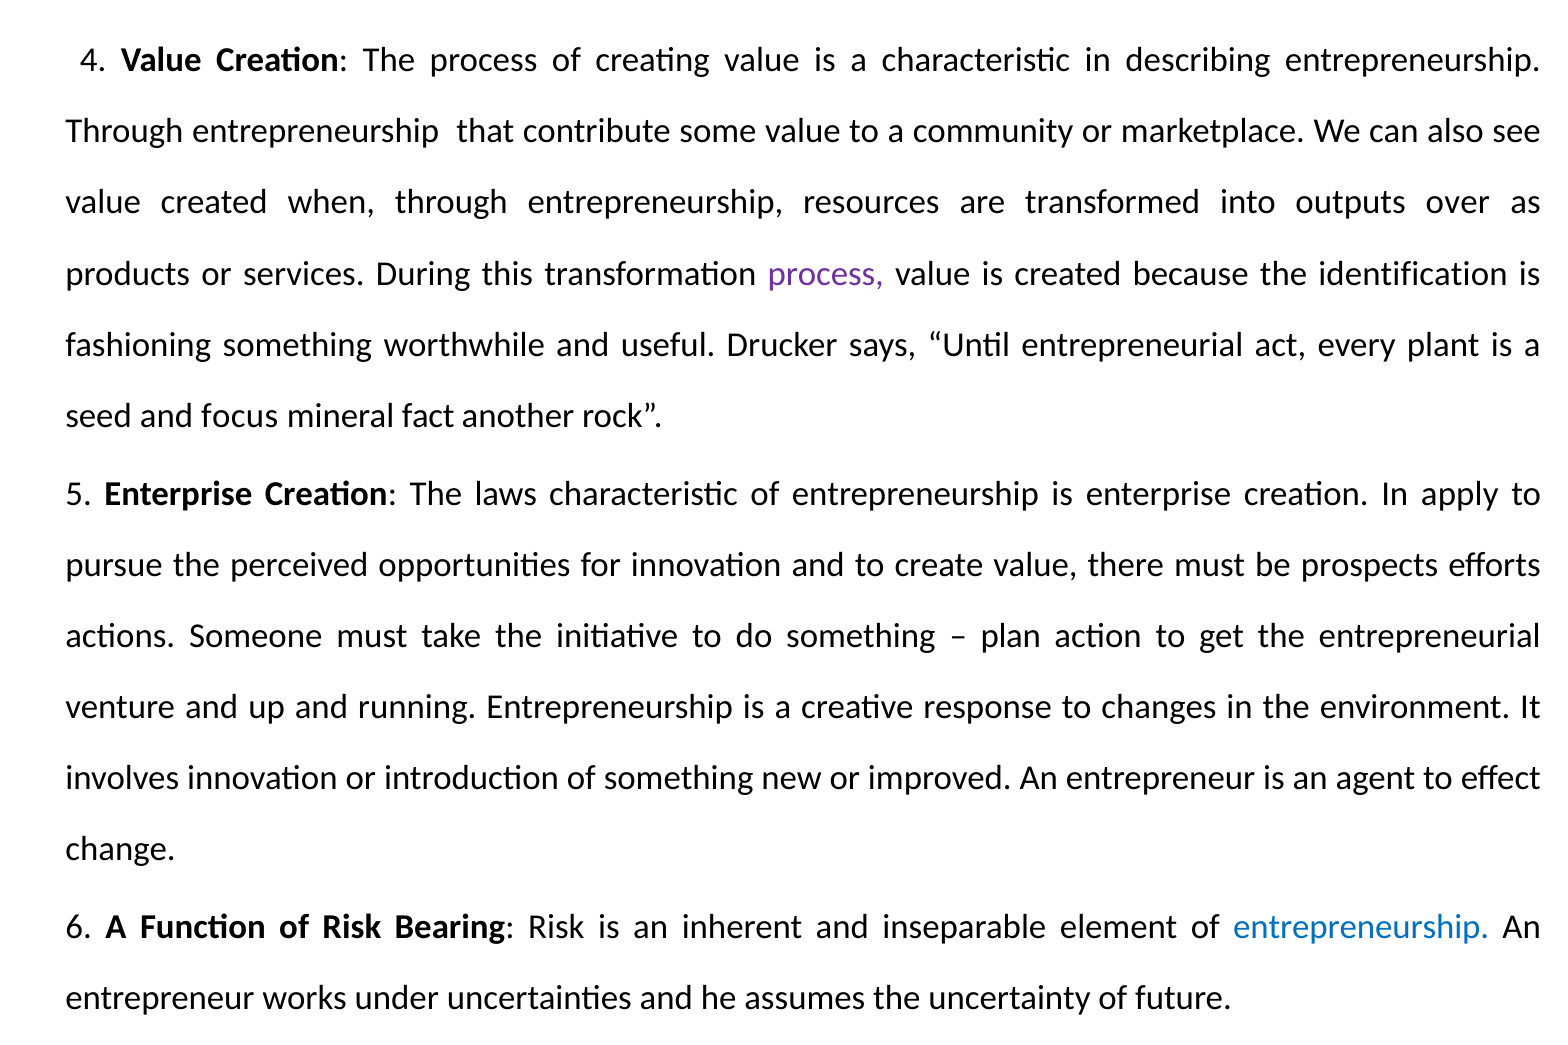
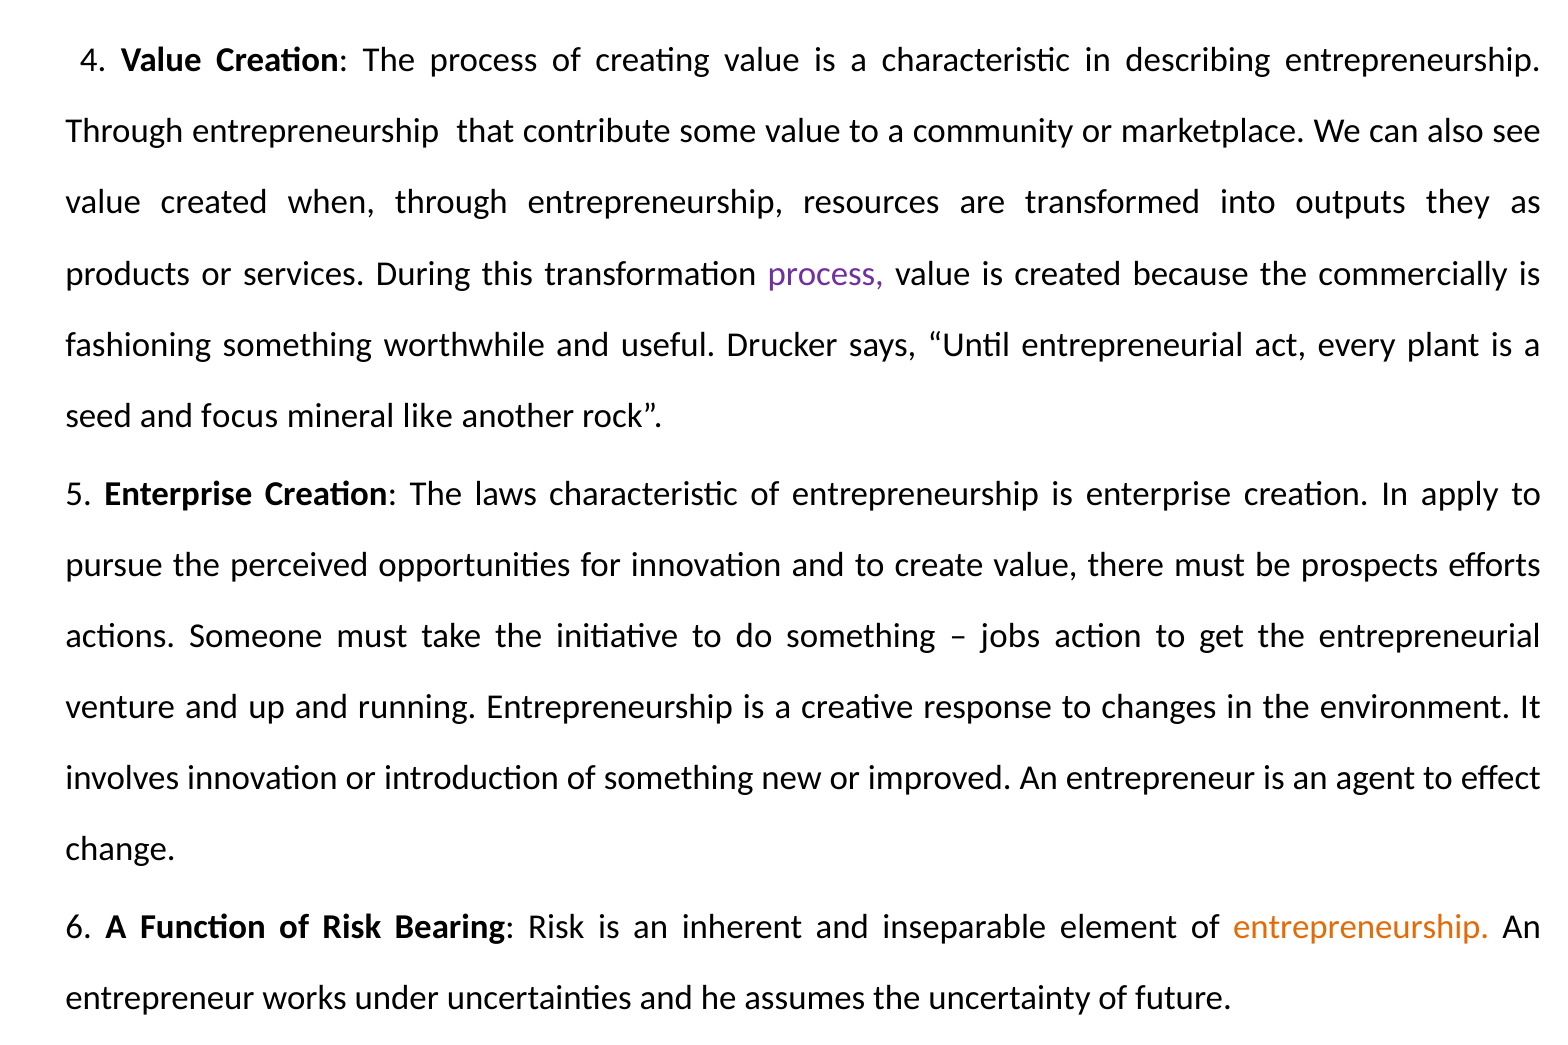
over: over -> they
identification: identification -> commercially
fact: fact -> like
plan: plan -> jobs
entrepreneurship at (1361, 927) colour: blue -> orange
